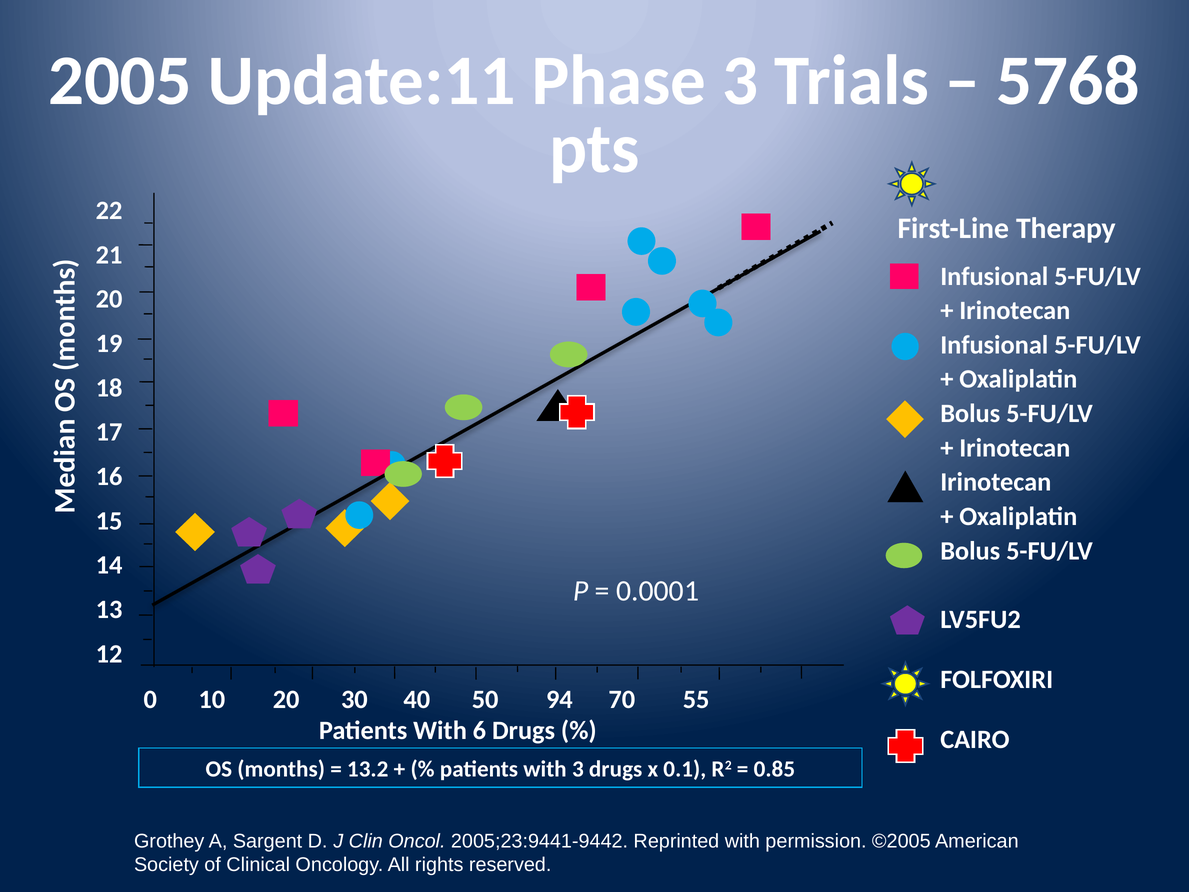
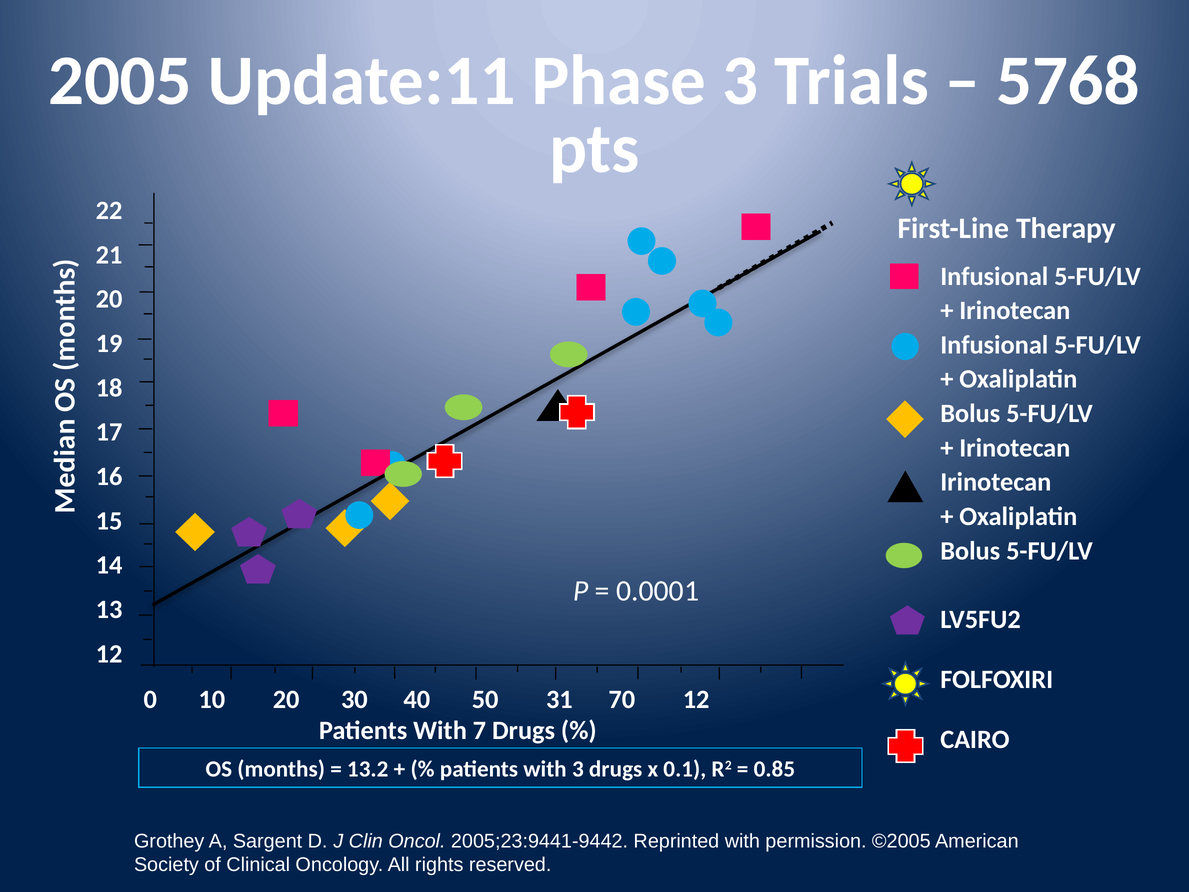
94: 94 -> 31
70 55: 55 -> 12
6: 6 -> 7
